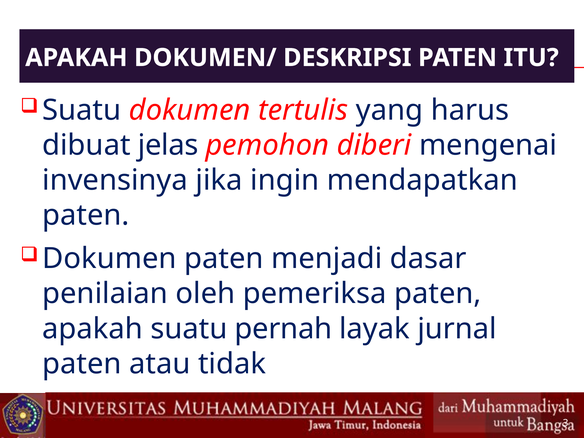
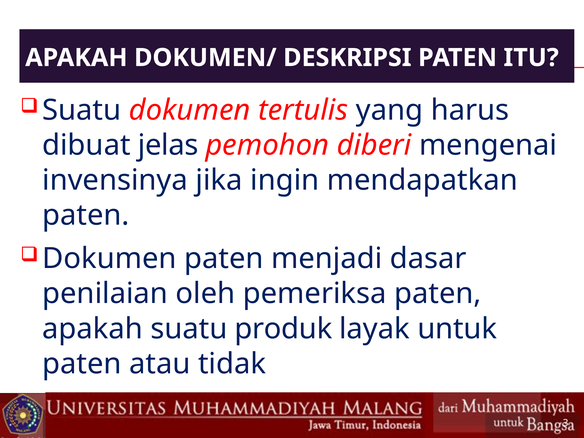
pernah: pernah -> produk
jurnal: jurnal -> untuk
